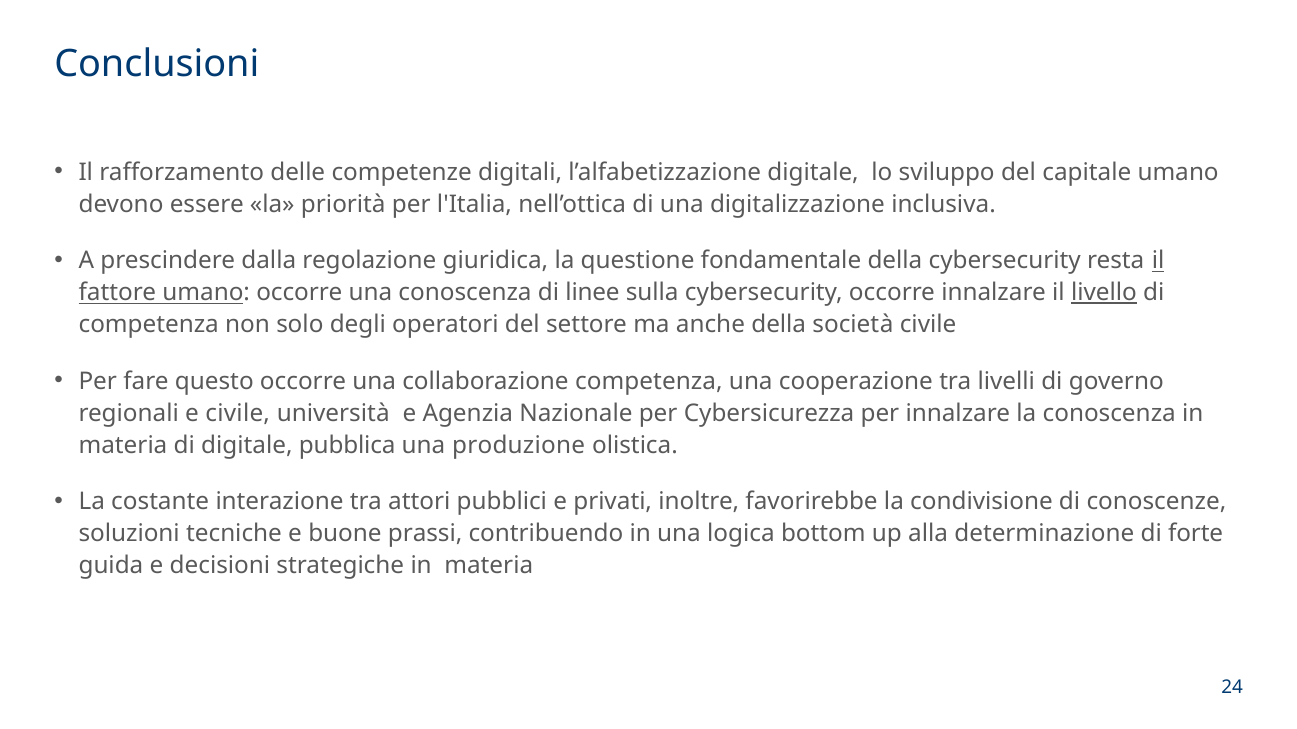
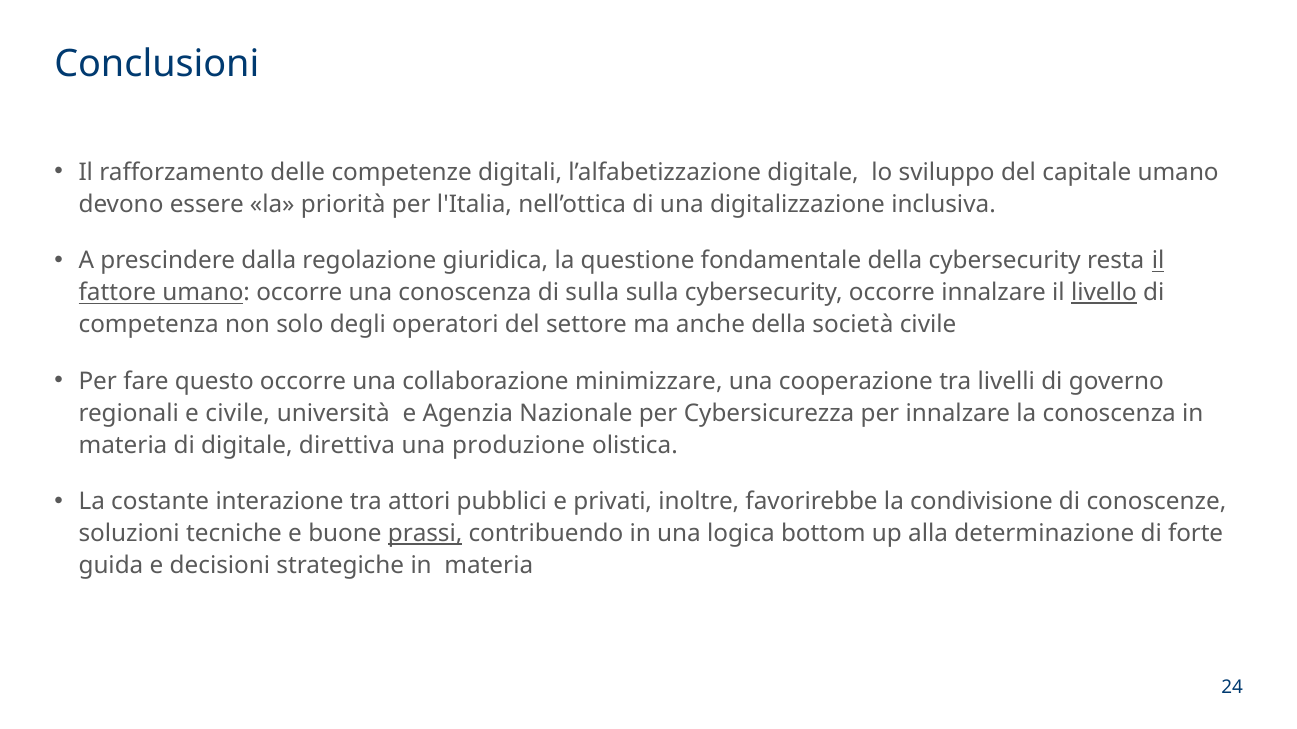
di linee: linee -> sulla
collaborazione competenza: competenza -> minimizzare
pubblica: pubblica -> direttiva
prassi underline: none -> present
